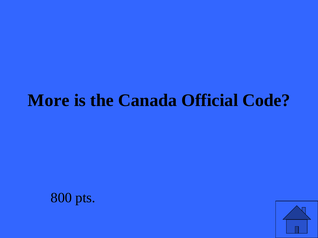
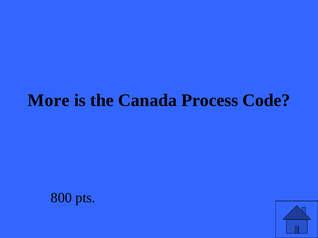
Official: Official -> Process
